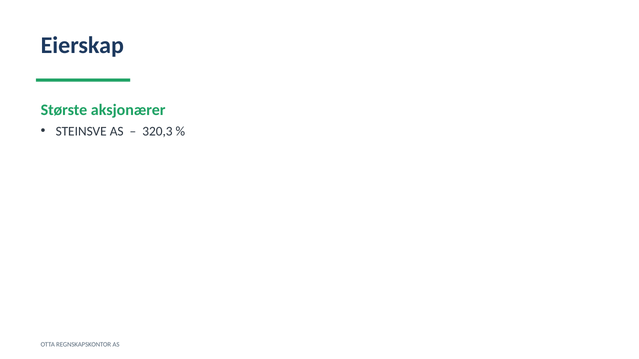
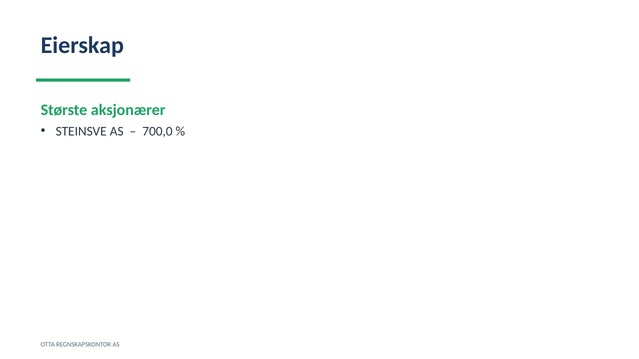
320,3: 320,3 -> 700,0
